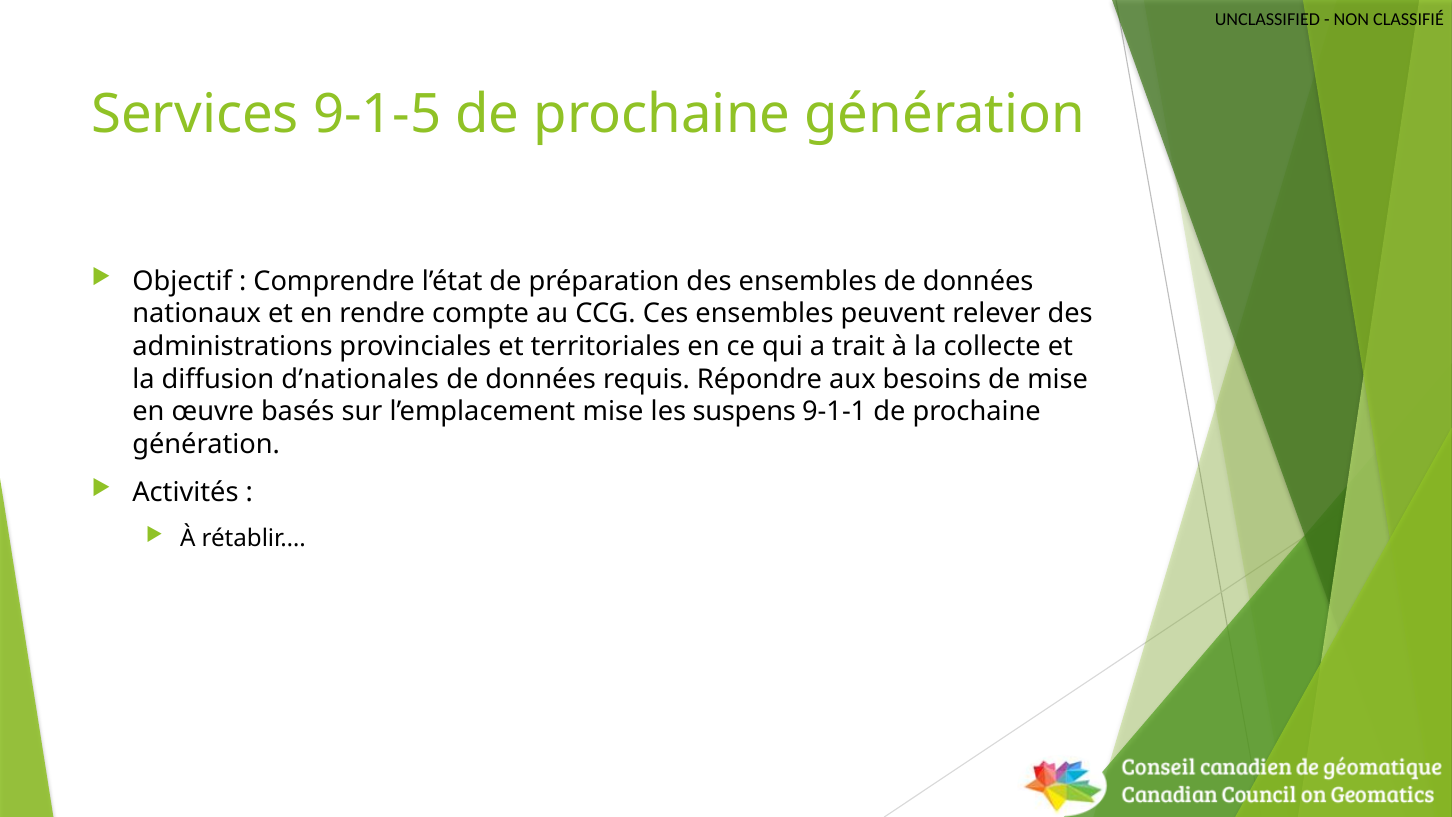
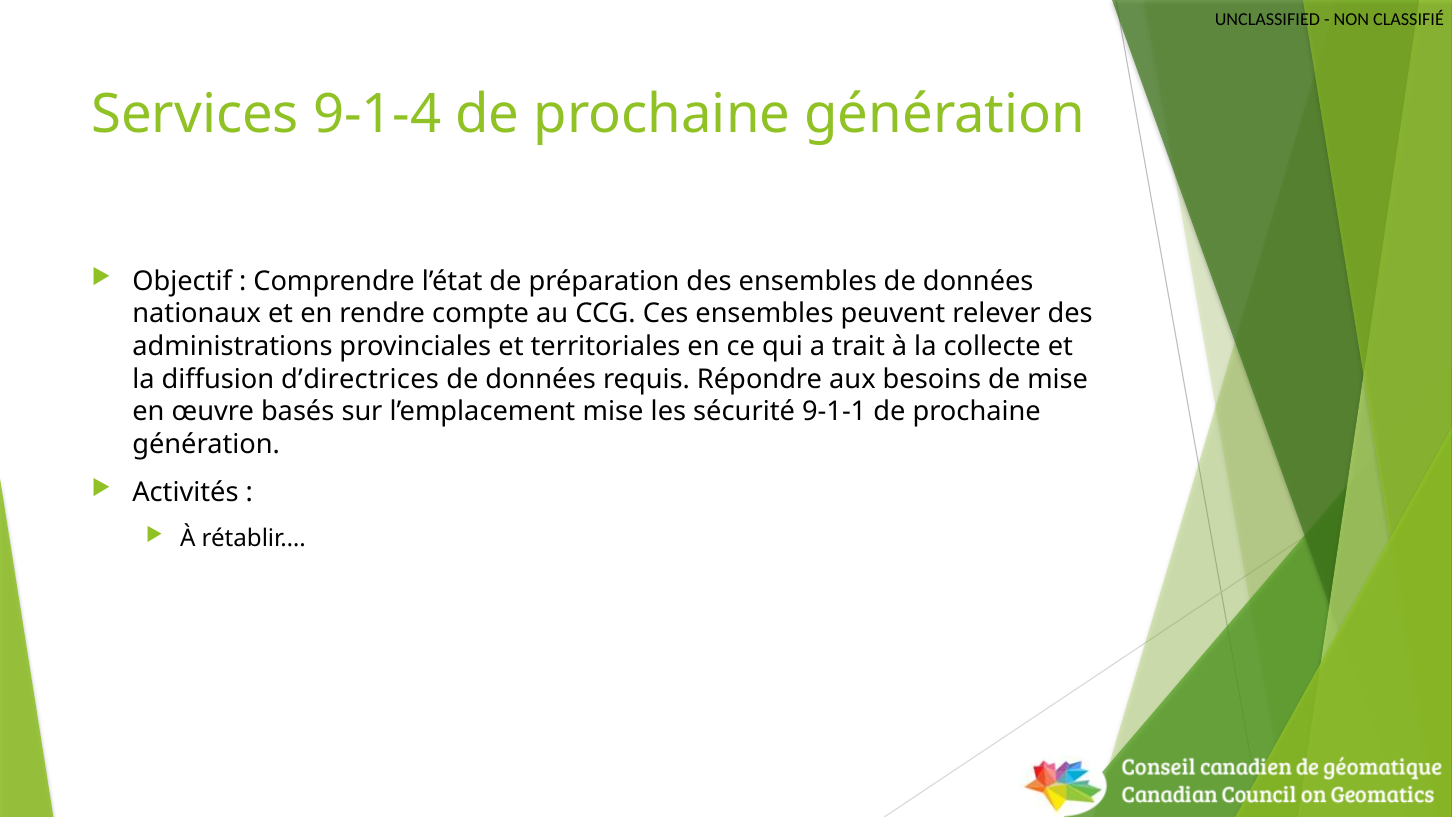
9-1-5: 9-1-5 -> 9-1-4
d’nationales: d’nationales -> d’directrices
suspens: suspens -> sécurité
